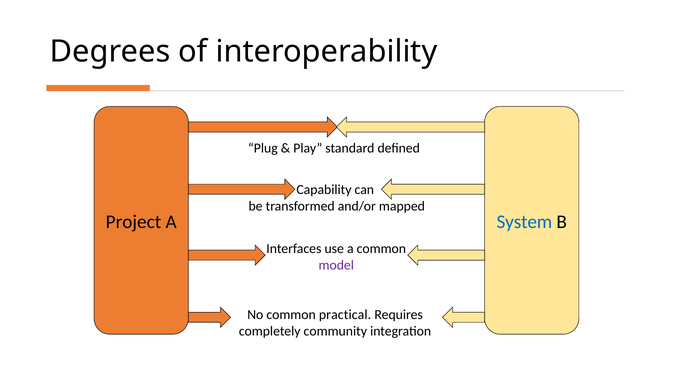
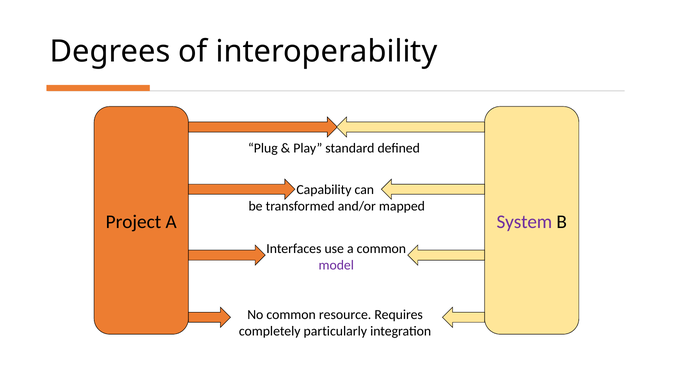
System colour: blue -> purple
practical: practical -> resource
community: community -> particularly
